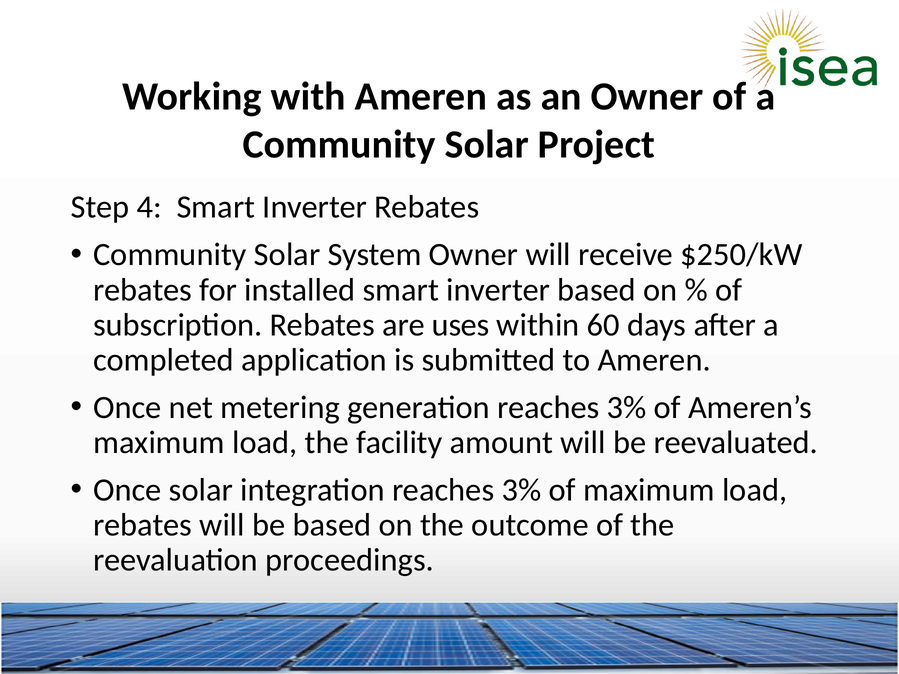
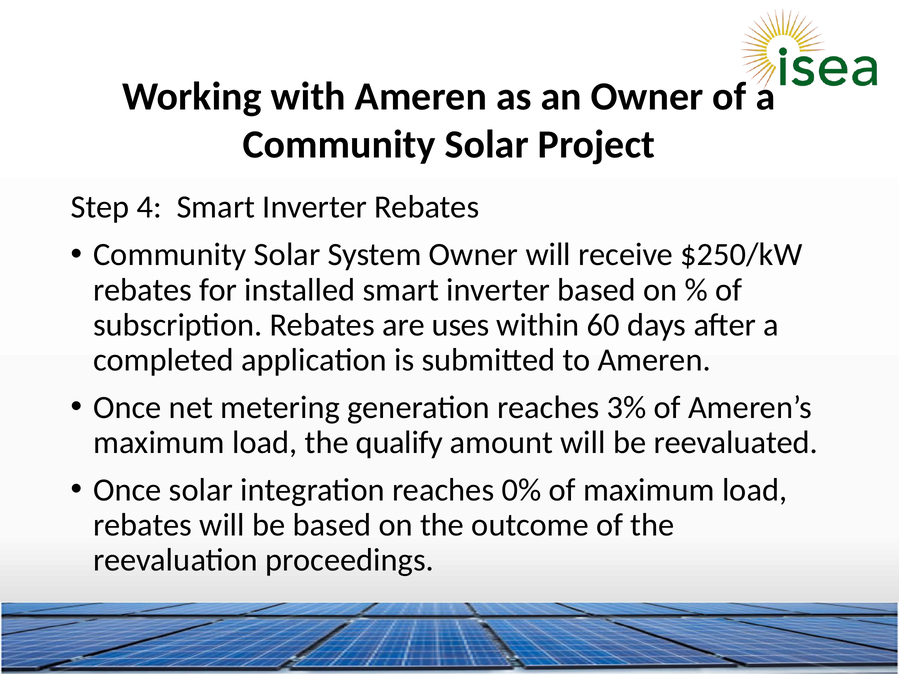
facility: facility -> qualify
integration reaches 3%: 3% -> 0%
